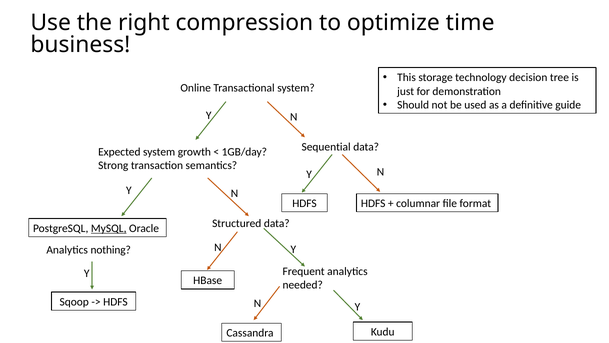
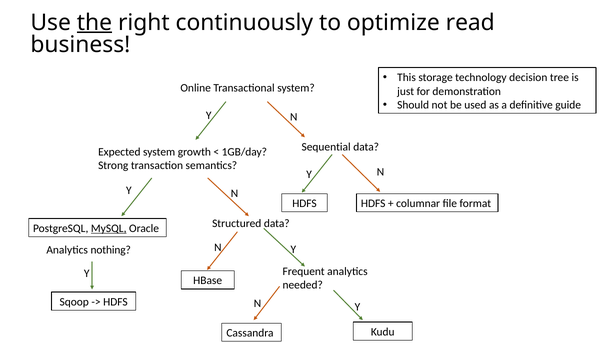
the underline: none -> present
compression: compression -> continuously
time: time -> read
